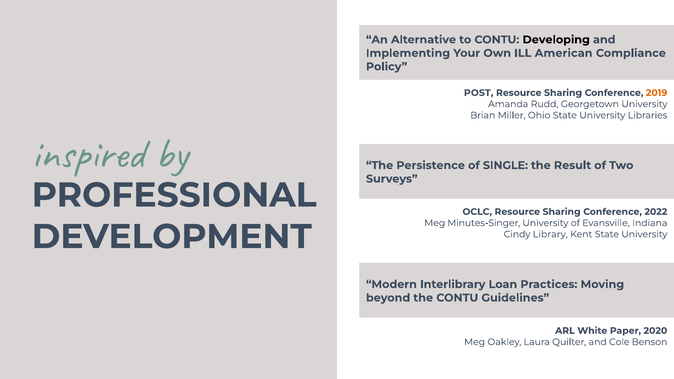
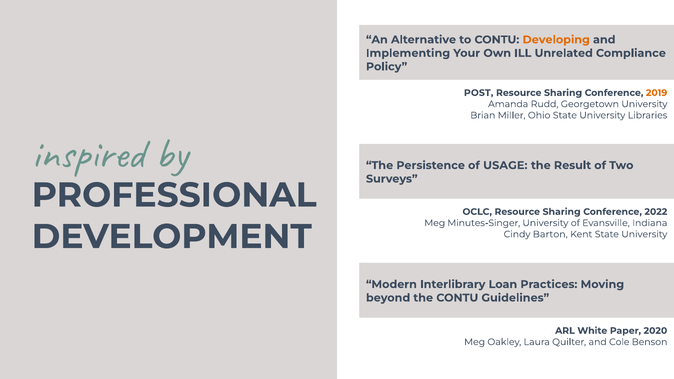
Developing colour: black -> orange
American: American -> Unrelated
SINGLE: SINGLE -> USAGE
Library: Library -> Barton
